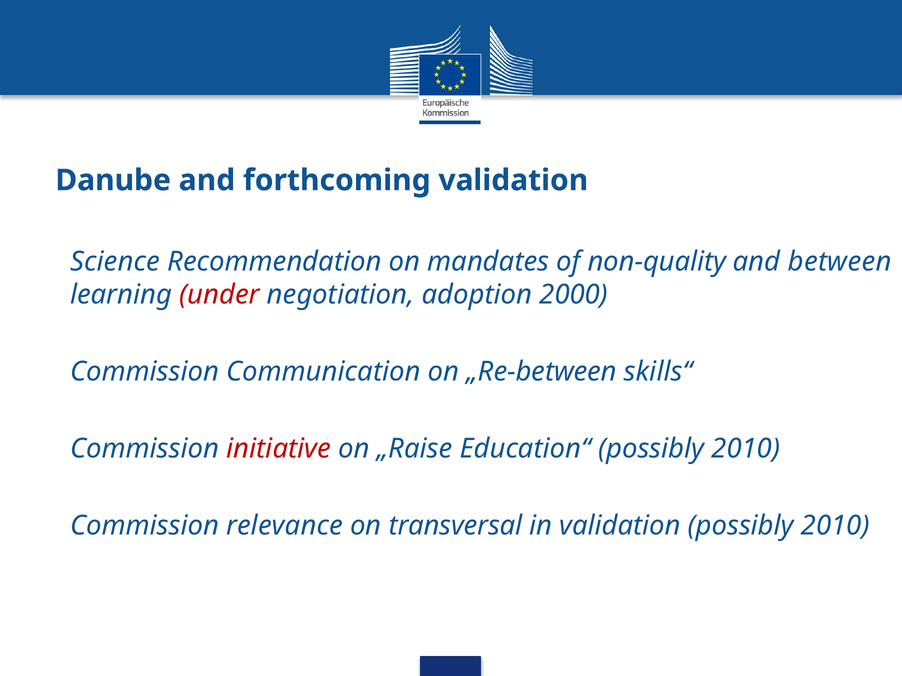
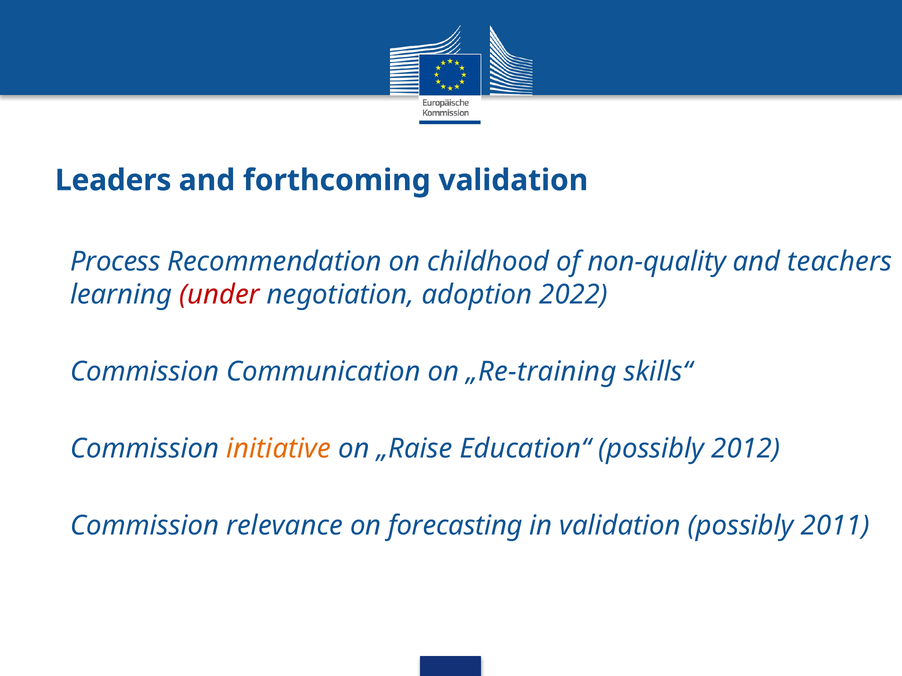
Danube: Danube -> Leaders
Science: Science -> Process
mandates: mandates -> childhood
between: between -> teachers
2000: 2000 -> 2022
„Re-between: „Re-between -> „Re-training
initiative colour: red -> orange
Education“ possibly 2010: 2010 -> 2012
transversal: transversal -> forecasting
2010 at (835, 526): 2010 -> 2011
